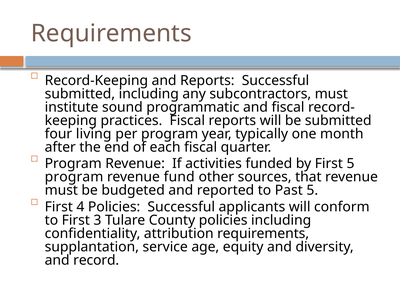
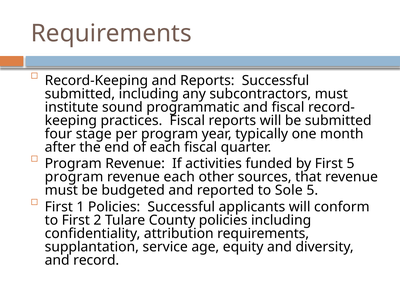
living: living -> stage
revenue fund: fund -> each
Past: Past -> Sole
4: 4 -> 1
3: 3 -> 2
